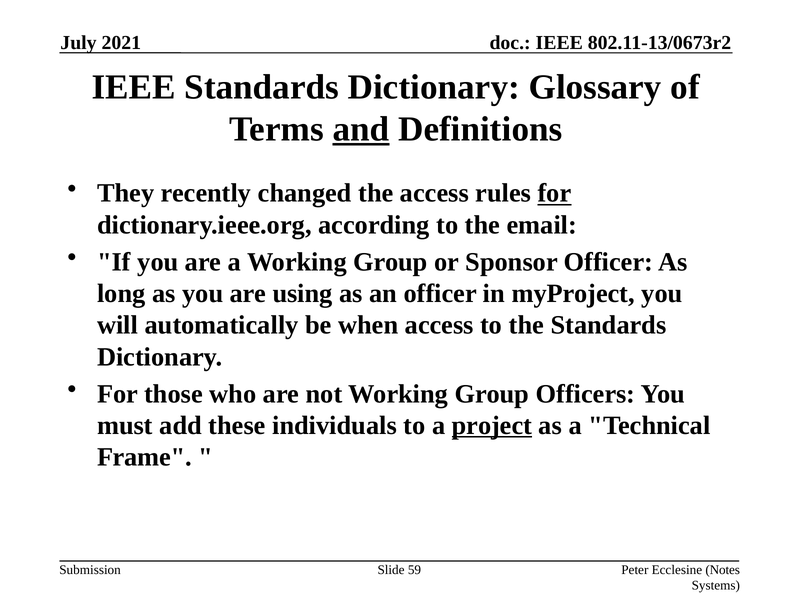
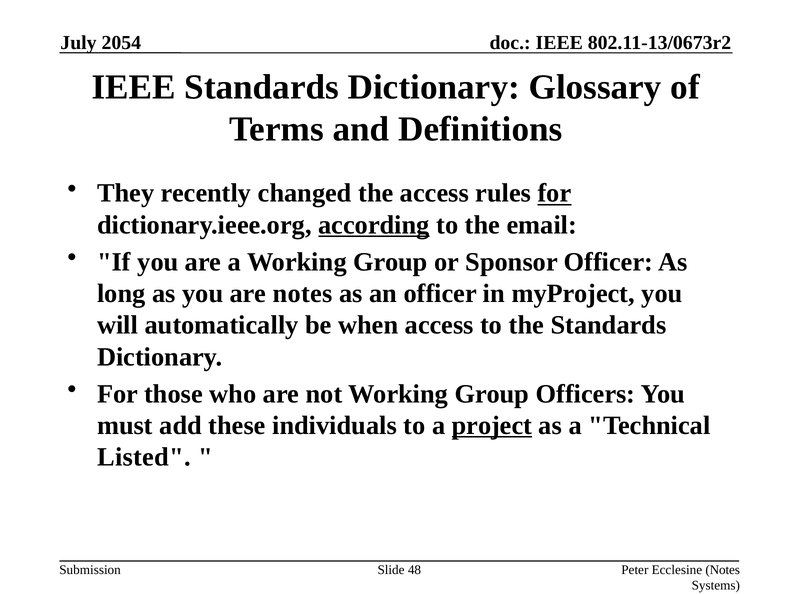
2021: 2021 -> 2054
and underline: present -> none
according underline: none -> present
are using: using -> notes
Frame: Frame -> Listed
59: 59 -> 48
